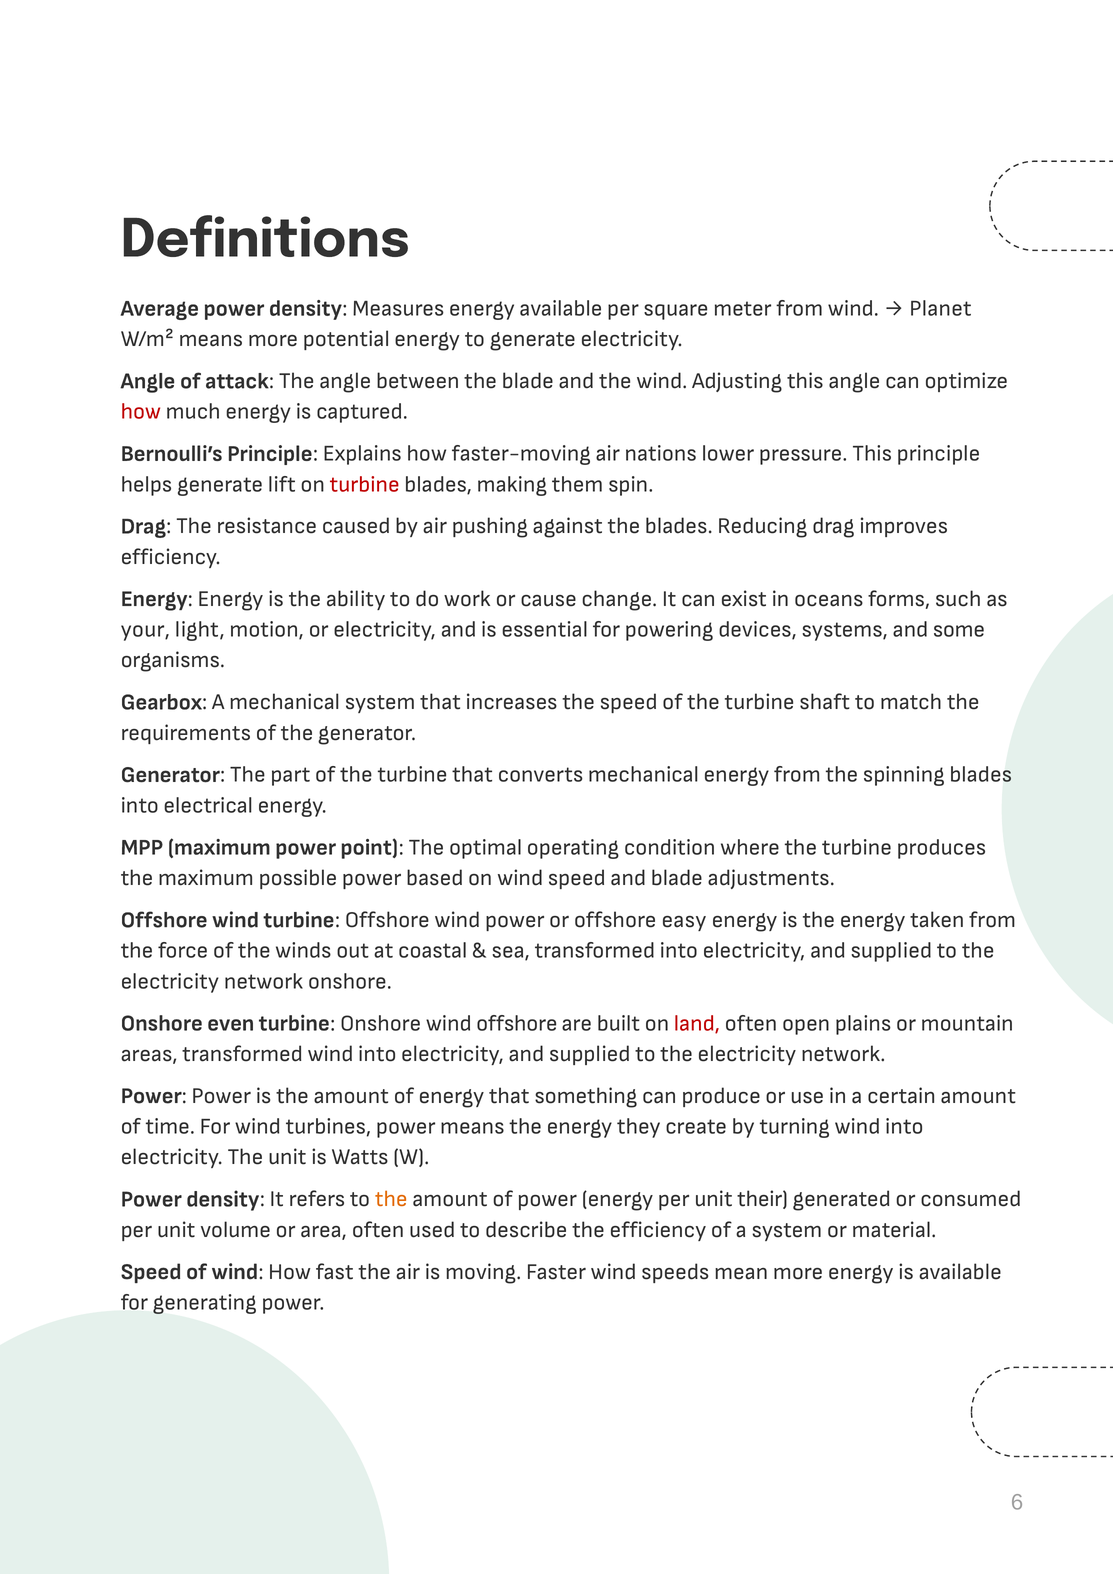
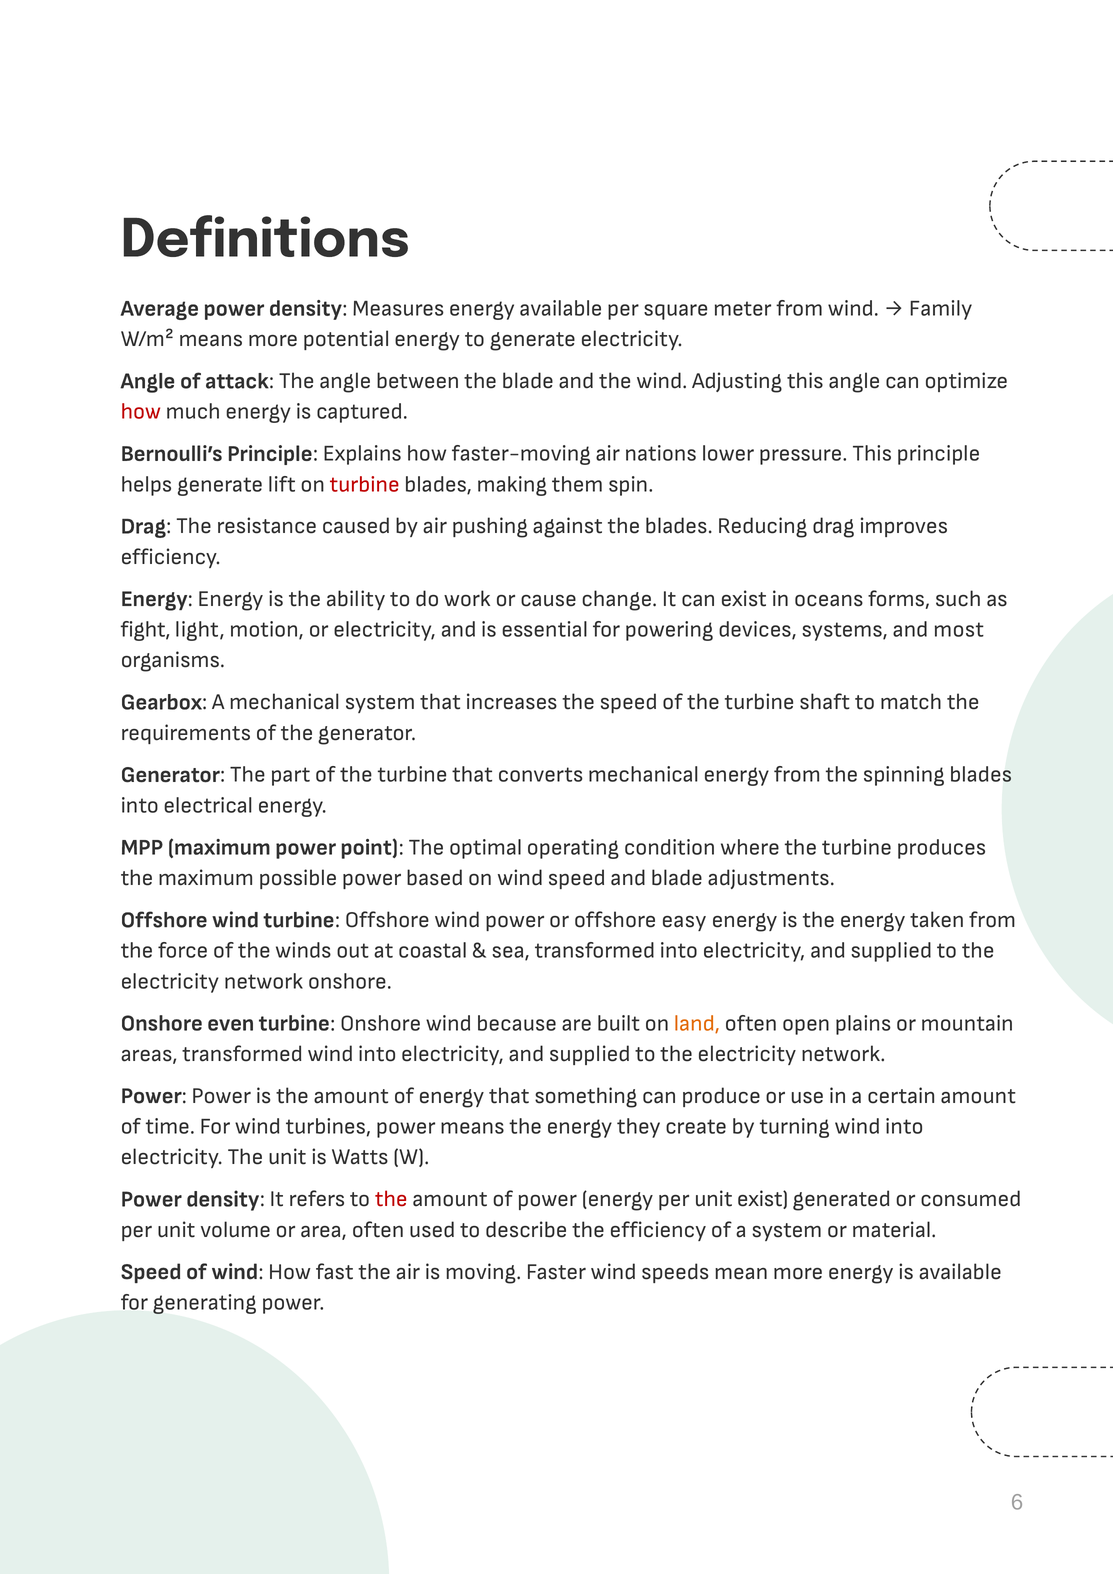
Planet: Planet -> Family
your: your -> fight
some: some -> most
wind offshore: offshore -> because
land colour: red -> orange
the at (391, 1199) colour: orange -> red
unit their: their -> exist
